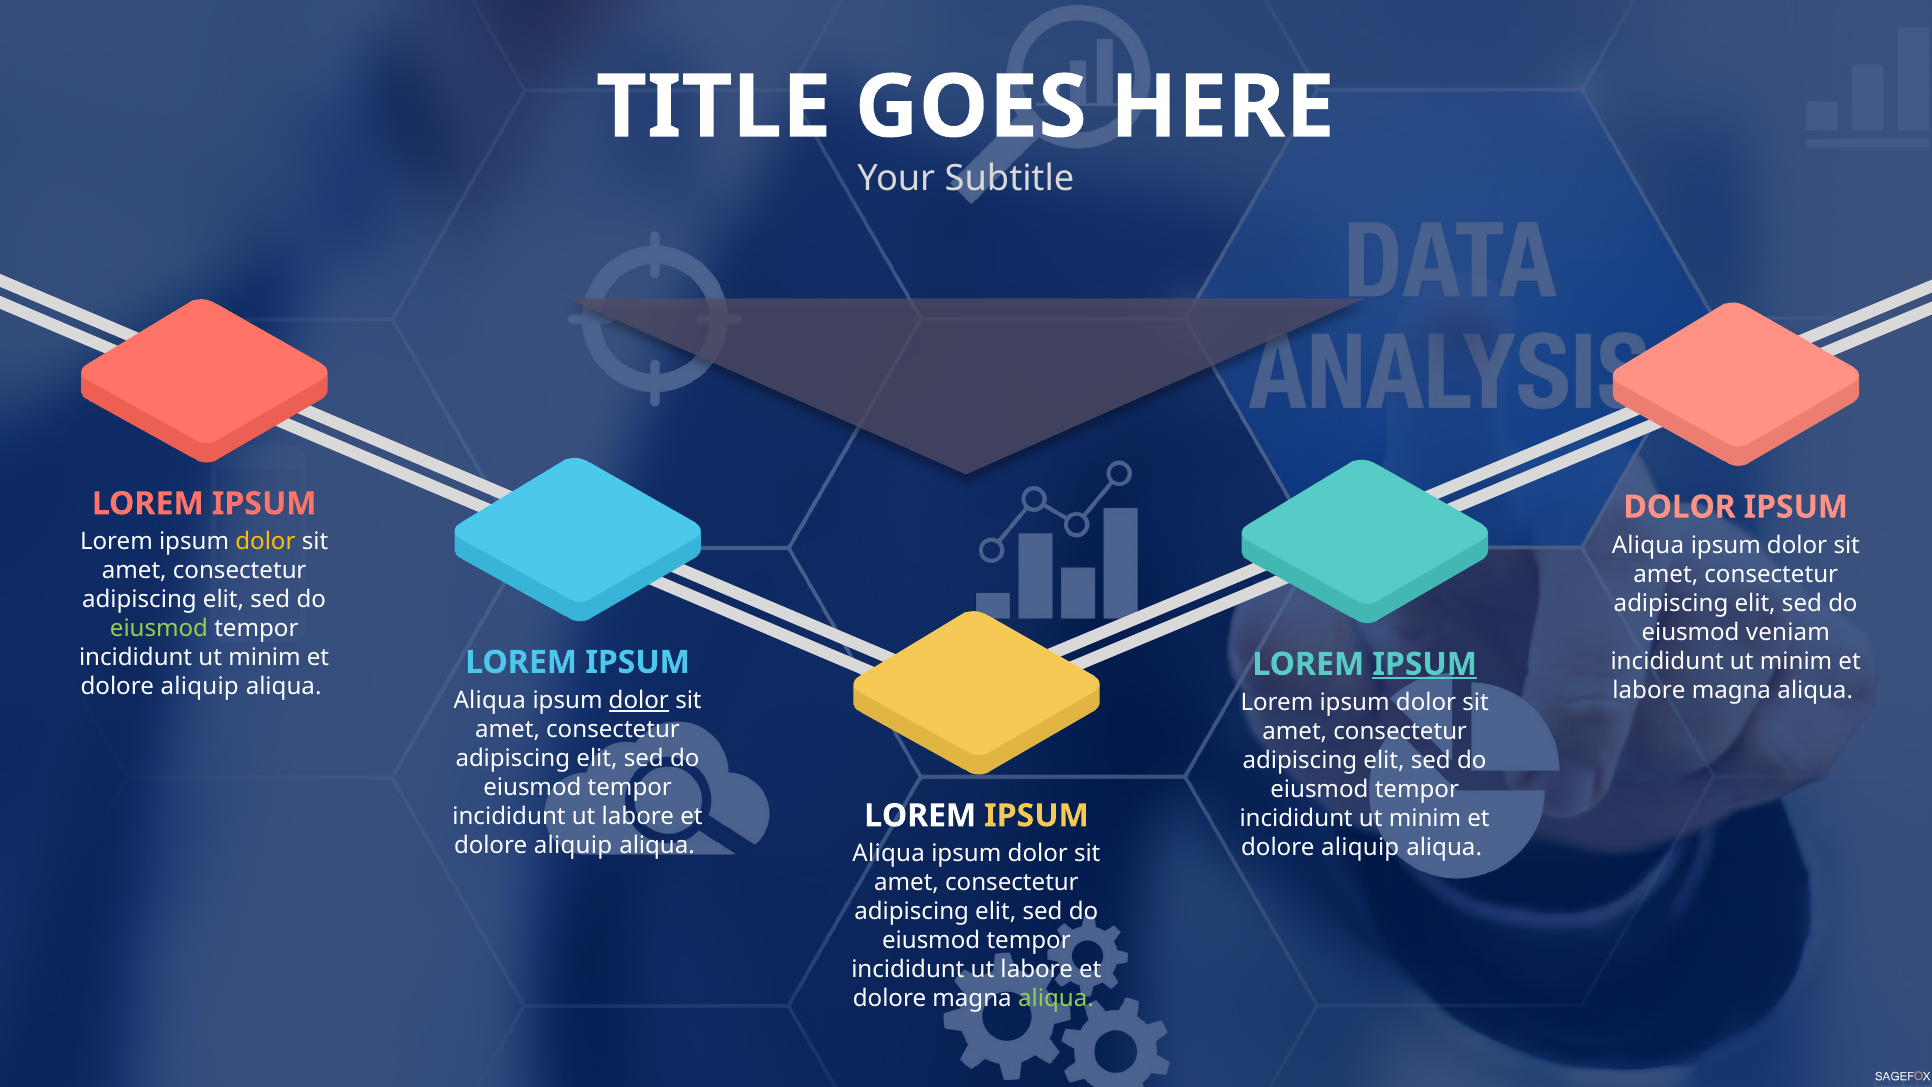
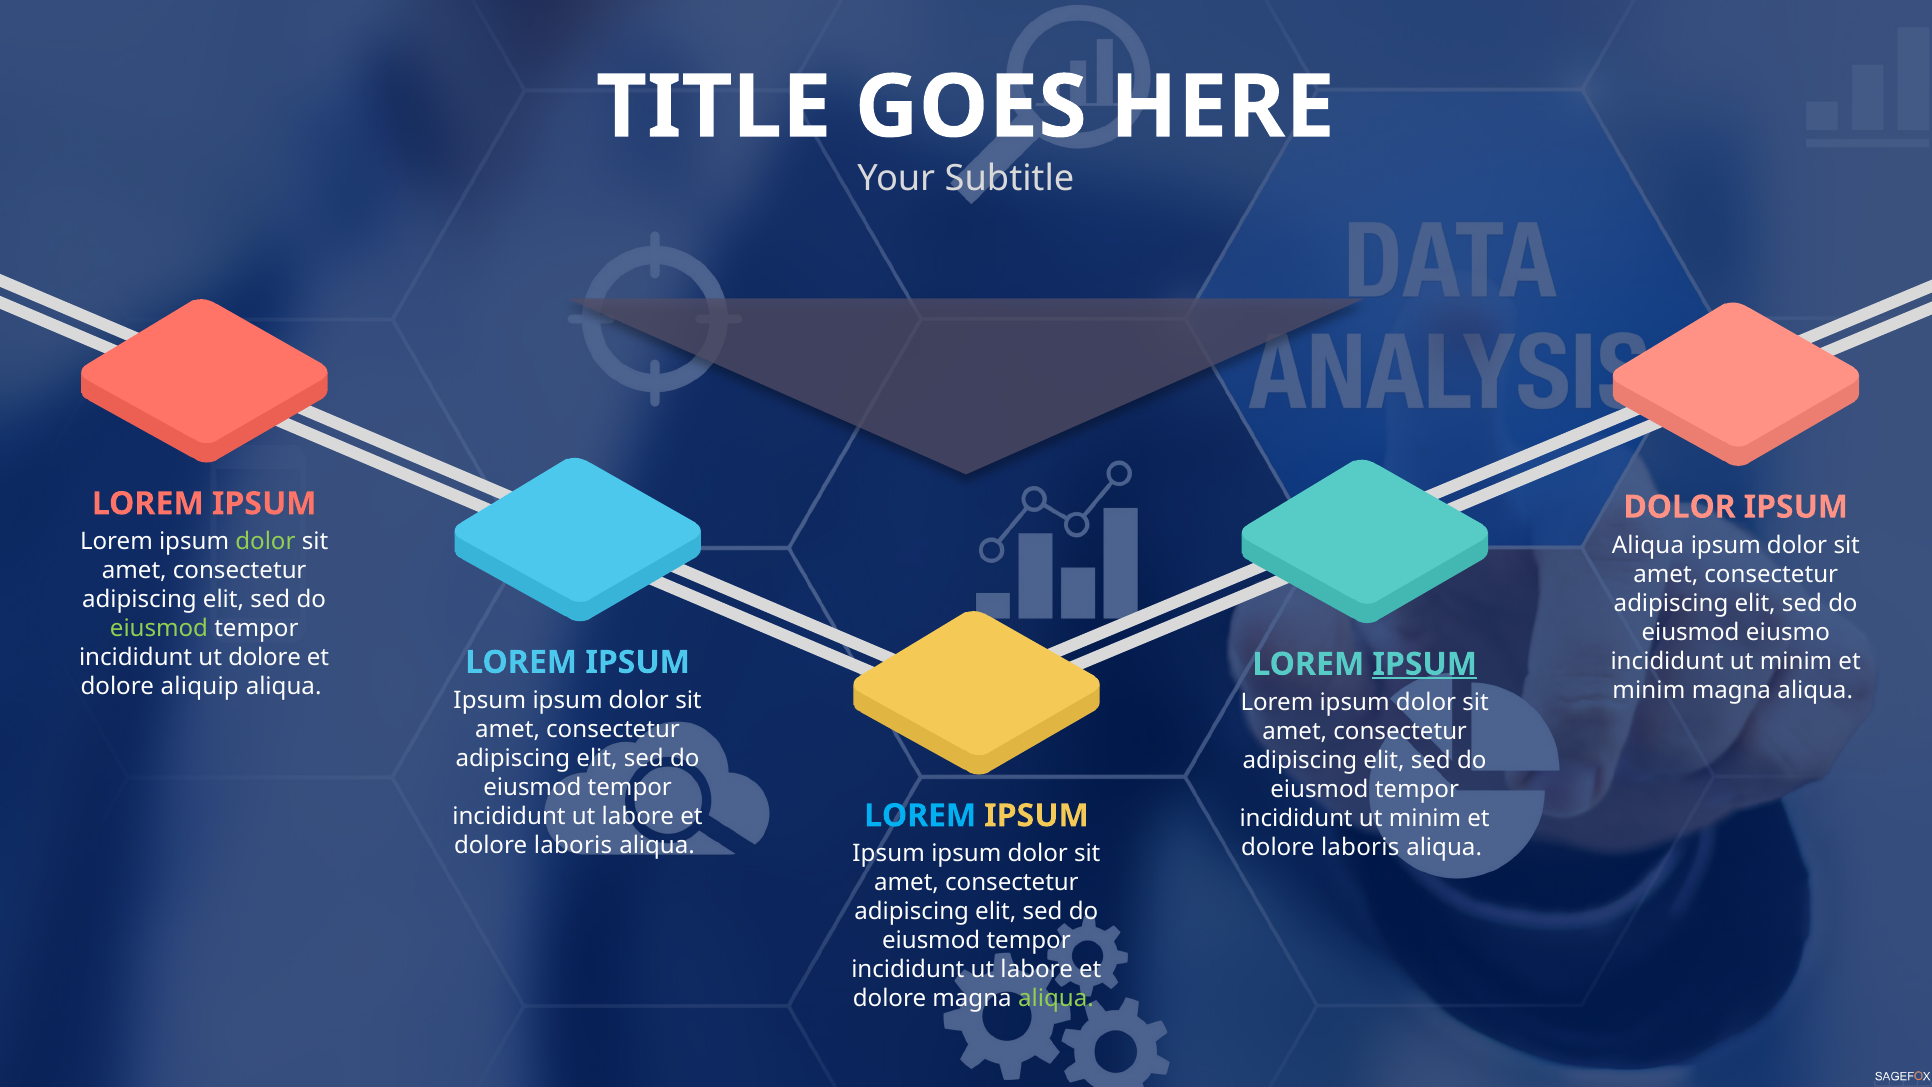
dolor at (265, 542) colour: yellow -> light green
veniam: veniam -> eiusmo
minim at (264, 658): minim -> dolore
labore at (1649, 690): labore -> minim
Aliqua at (490, 700): Aliqua -> Ipsum
dolor at (639, 700) underline: present -> none
LOREM at (920, 815) colour: white -> light blue
aliquip at (573, 845): aliquip -> laboris
aliquip at (1360, 847): aliquip -> laboris
Aliqua at (889, 854): Aliqua -> Ipsum
